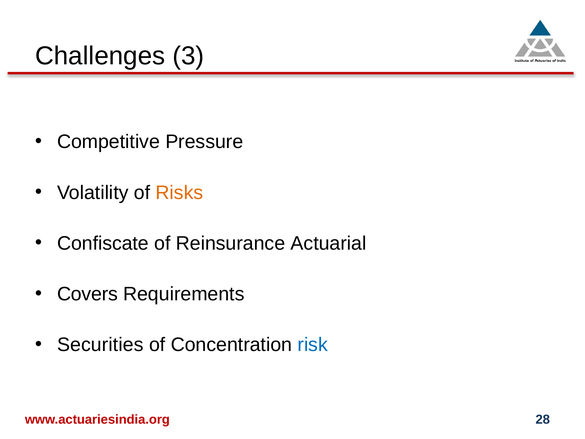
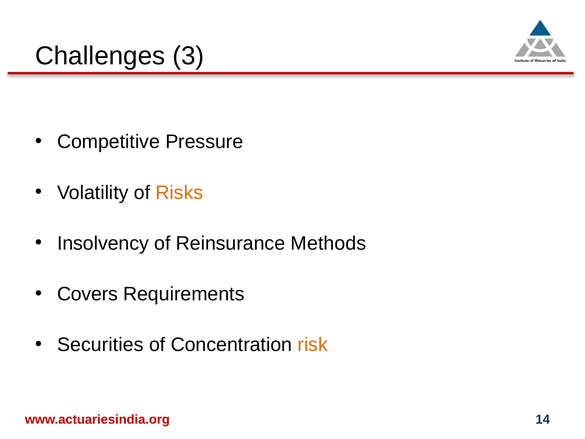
Confiscate: Confiscate -> Insolvency
Actuarial: Actuarial -> Methods
risk colour: blue -> orange
28: 28 -> 14
